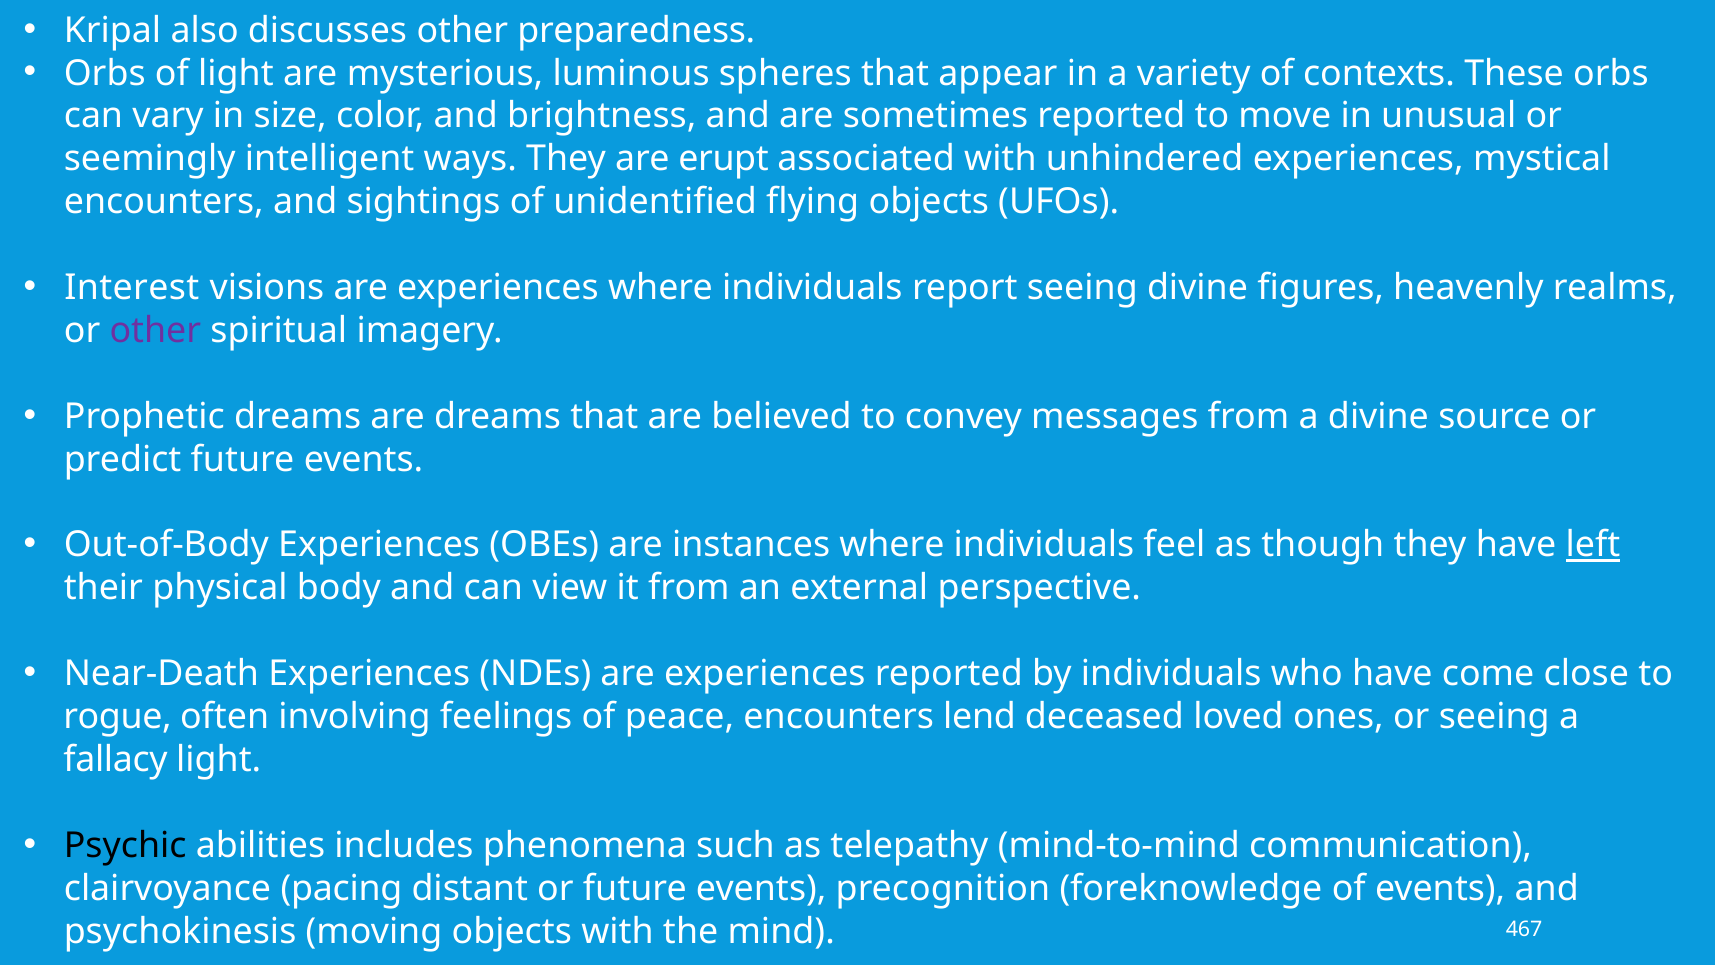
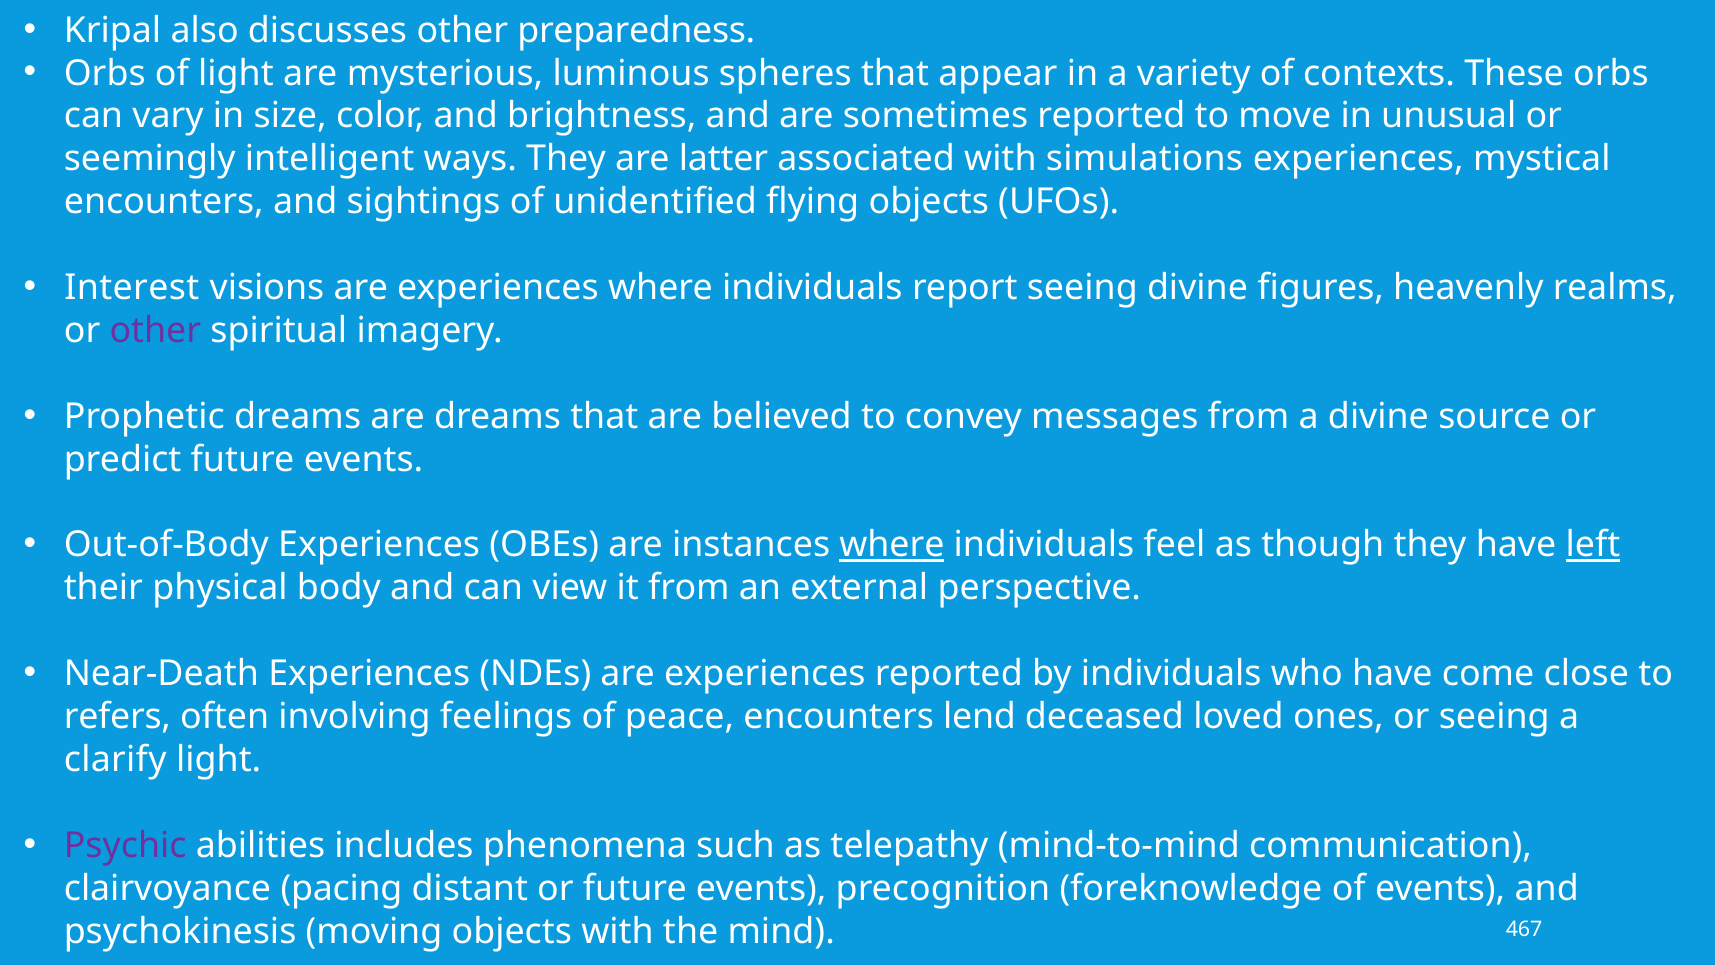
erupt: erupt -> latter
unhindered: unhindered -> simulations
where at (892, 545) underline: none -> present
rogue: rogue -> refers
fallacy: fallacy -> clarify
Psychic colour: black -> purple
